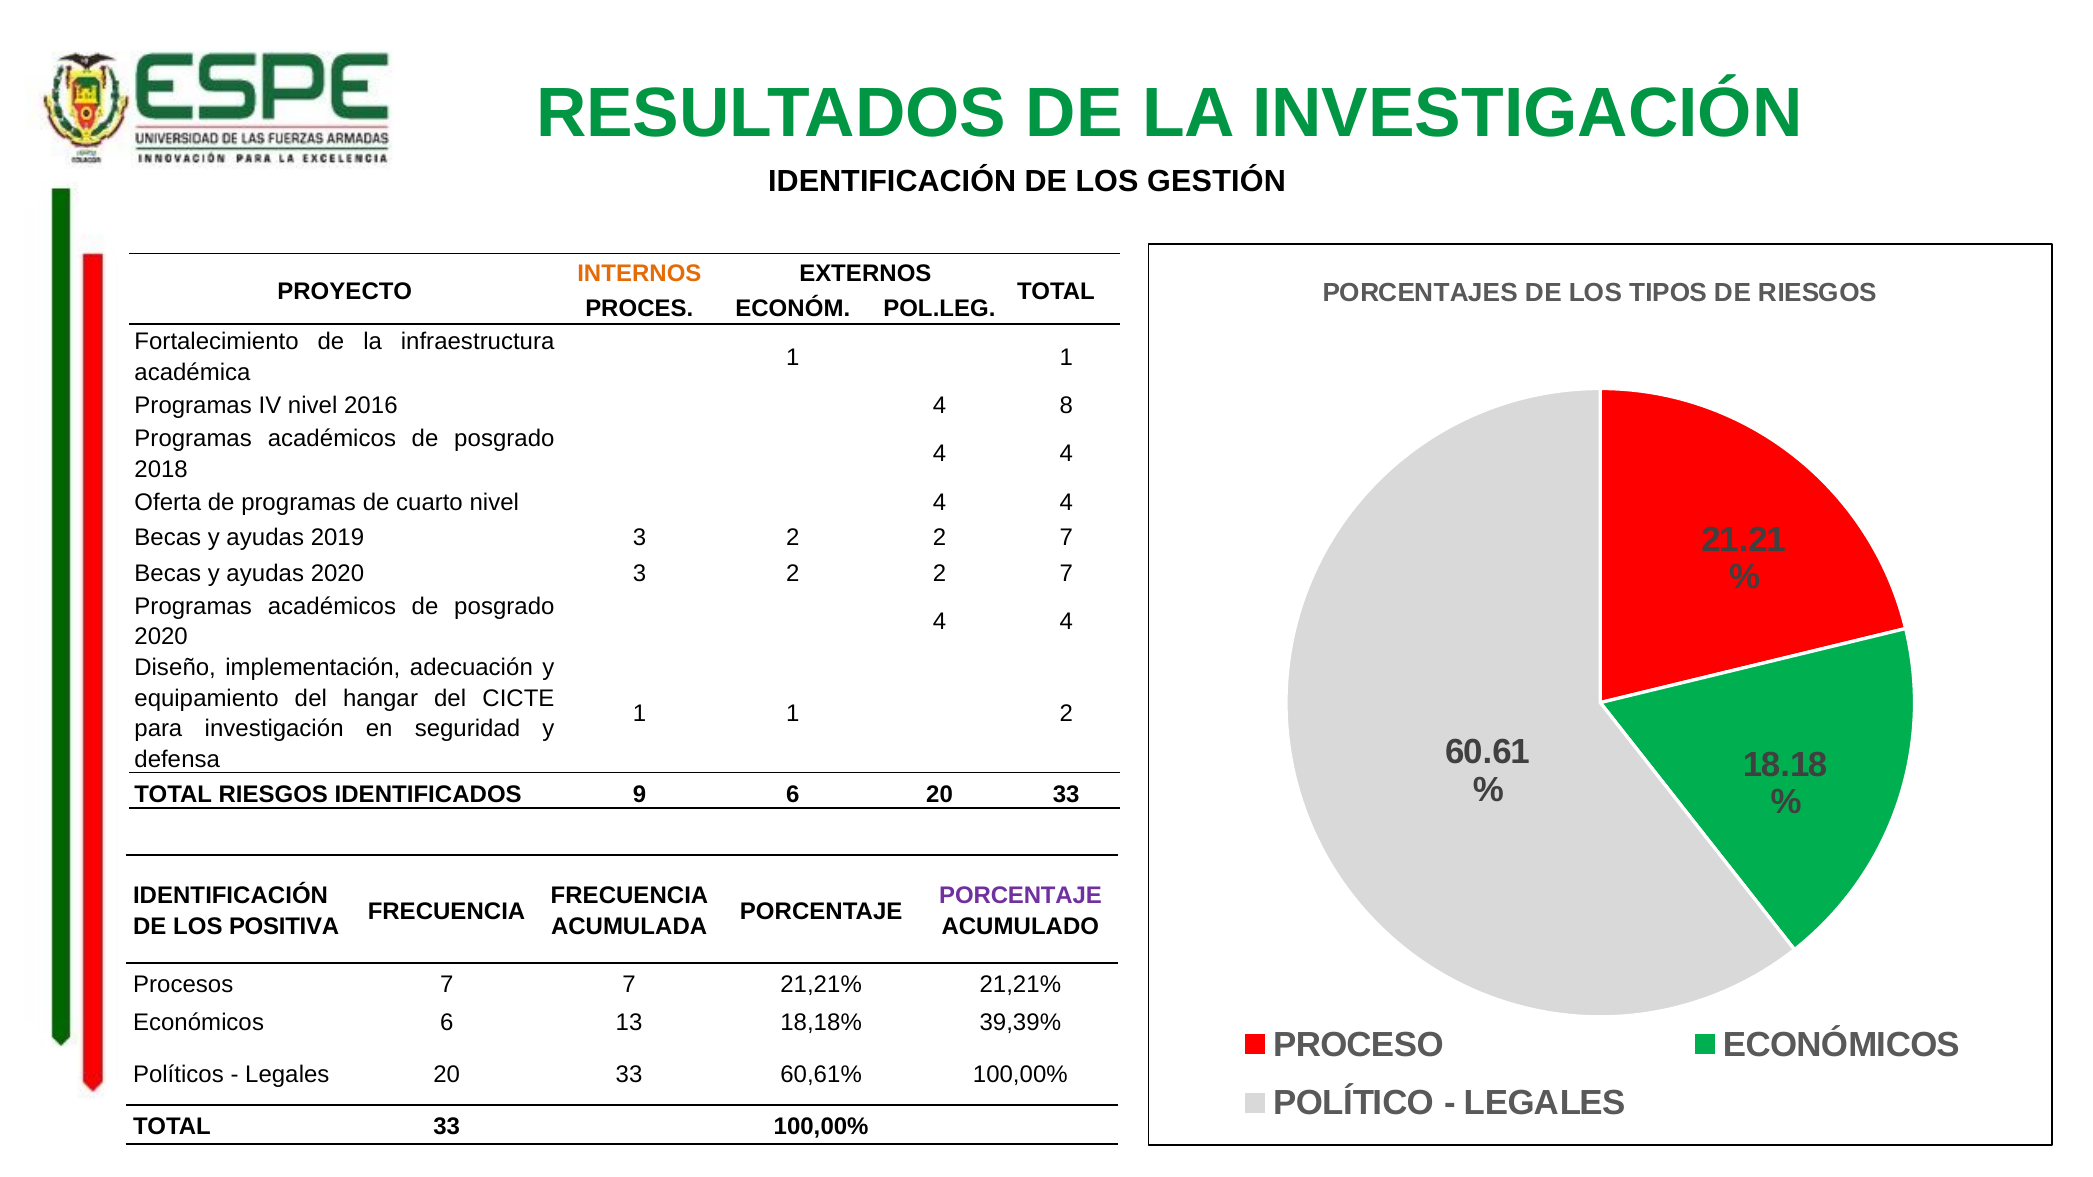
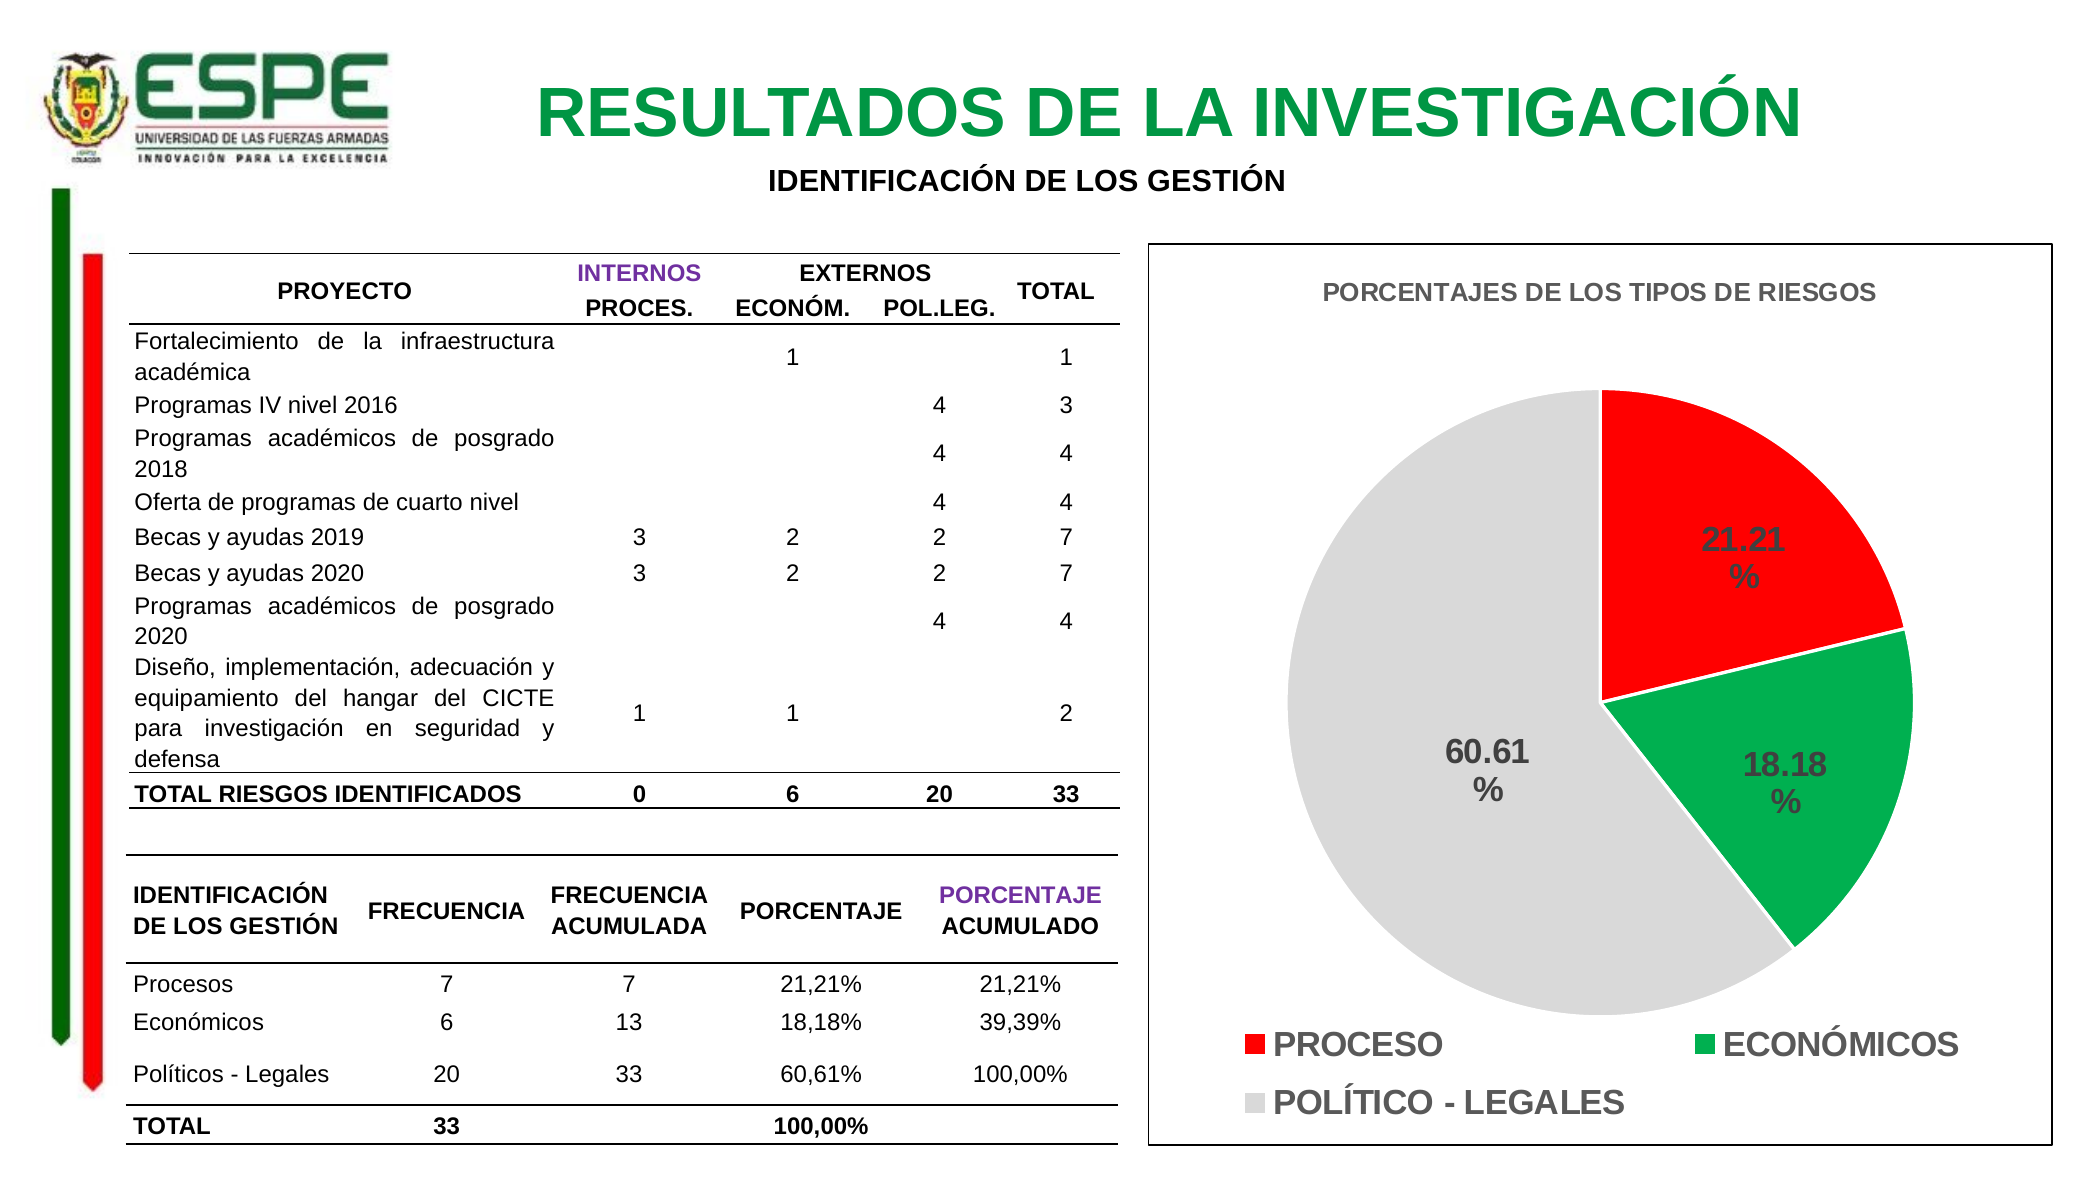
INTERNOS colour: orange -> purple
4 8: 8 -> 3
9: 9 -> 0
POSITIVA at (284, 927): POSITIVA -> GESTIÓN
